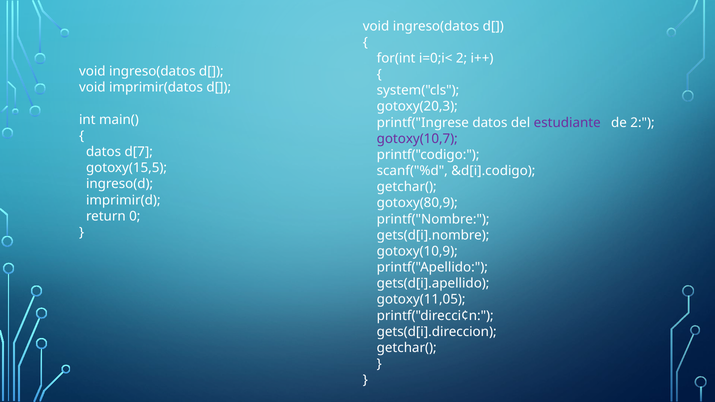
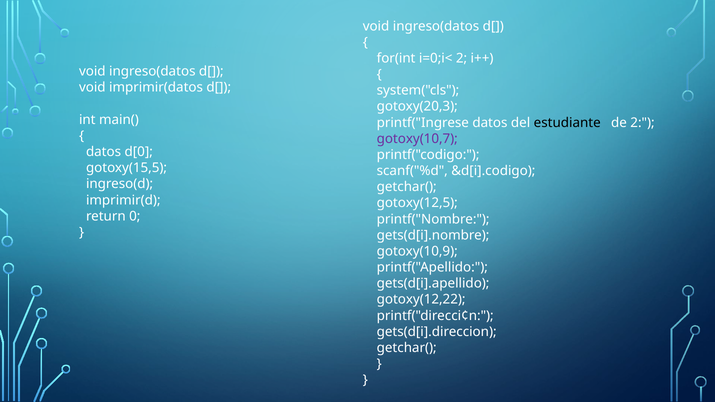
estudiante colour: purple -> black
d[7: d[7 -> d[0
gotoxy(80,9: gotoxy(80,9 -> gotoxy(12,5
gotoxy(11,05: gotoxy(11,05 -> gotoxy(12,22
